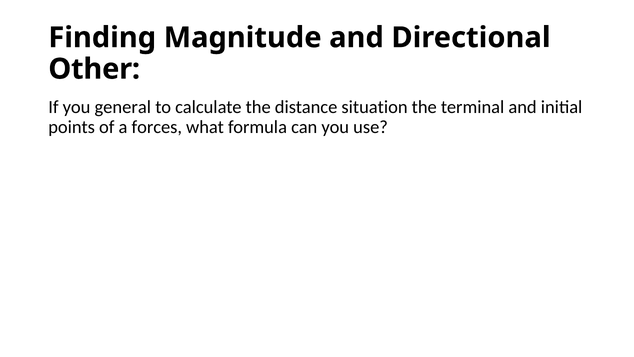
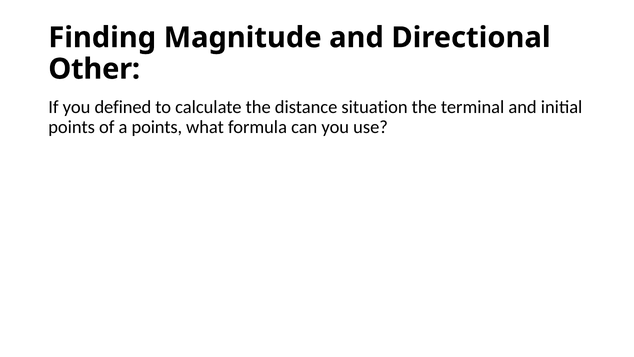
general: general -> defined
a forces: forces -> points
